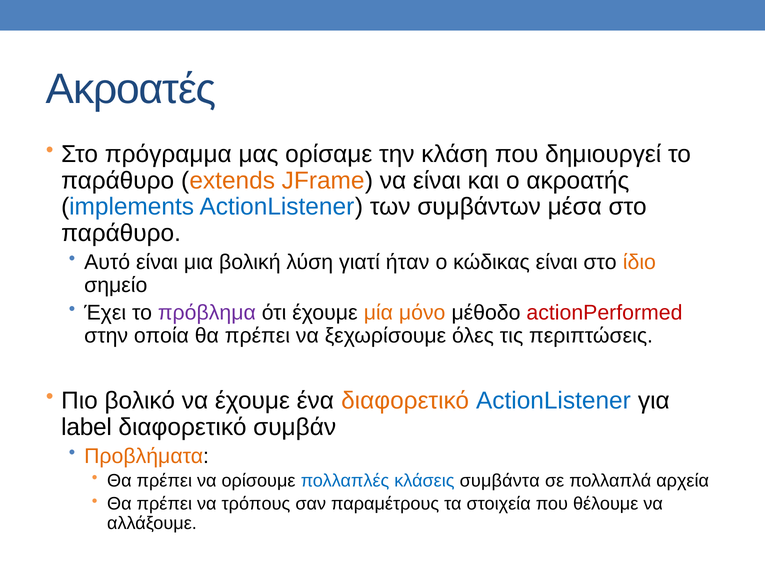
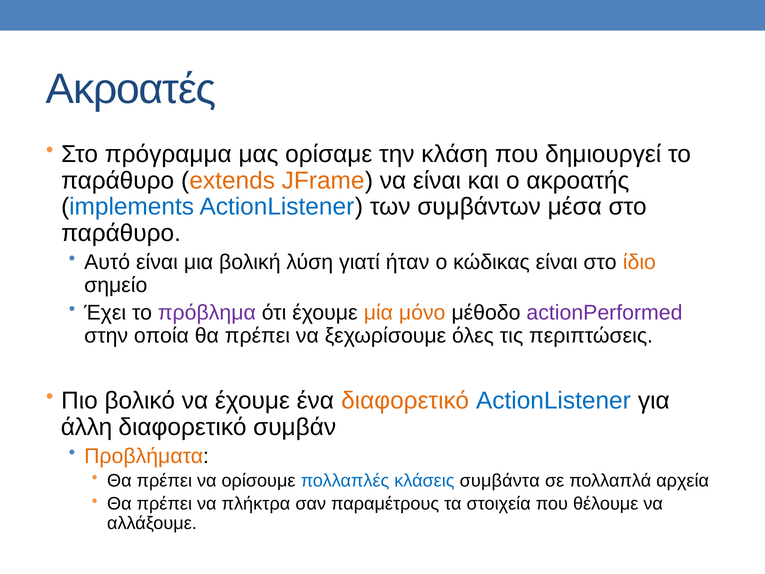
actionPerformed colour: red -> purple
label: label -> άλλη
τρόπους: τρόπους -> πλήκτρα
